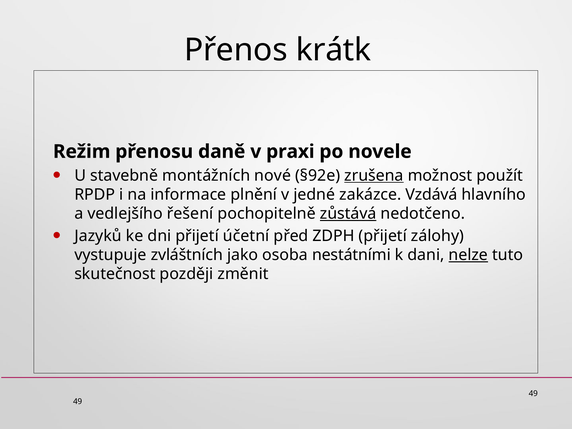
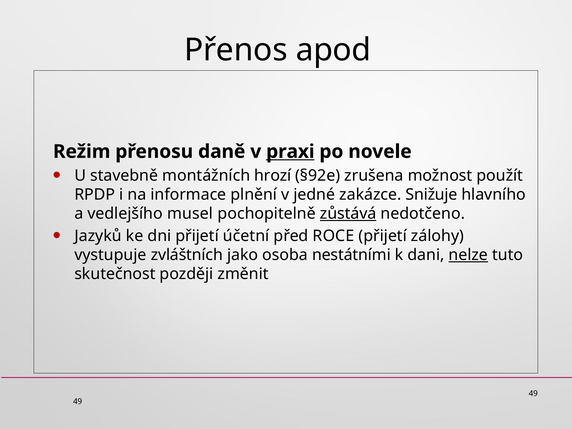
krátk: krátk -> apod
praxi underline: none -> present
nové: nové -> hrozí
zrušena underline: present -> none
Vzdává: Vzdává -> Snižuje
řešení: řešení -> musel
ZDPH: ZDPH -> ROCE
